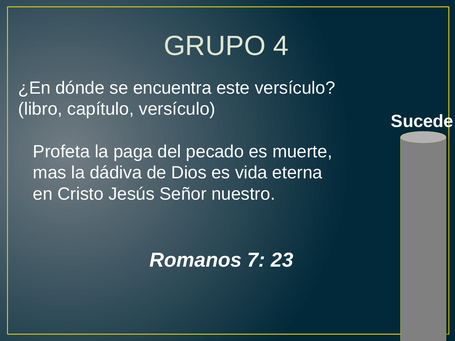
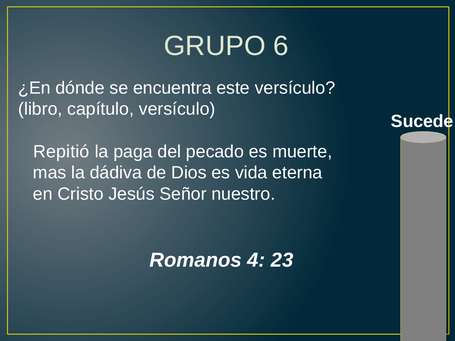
4: 4 -> 6
Profeta: Profeta -> Repitió
7: 7 -> 4
